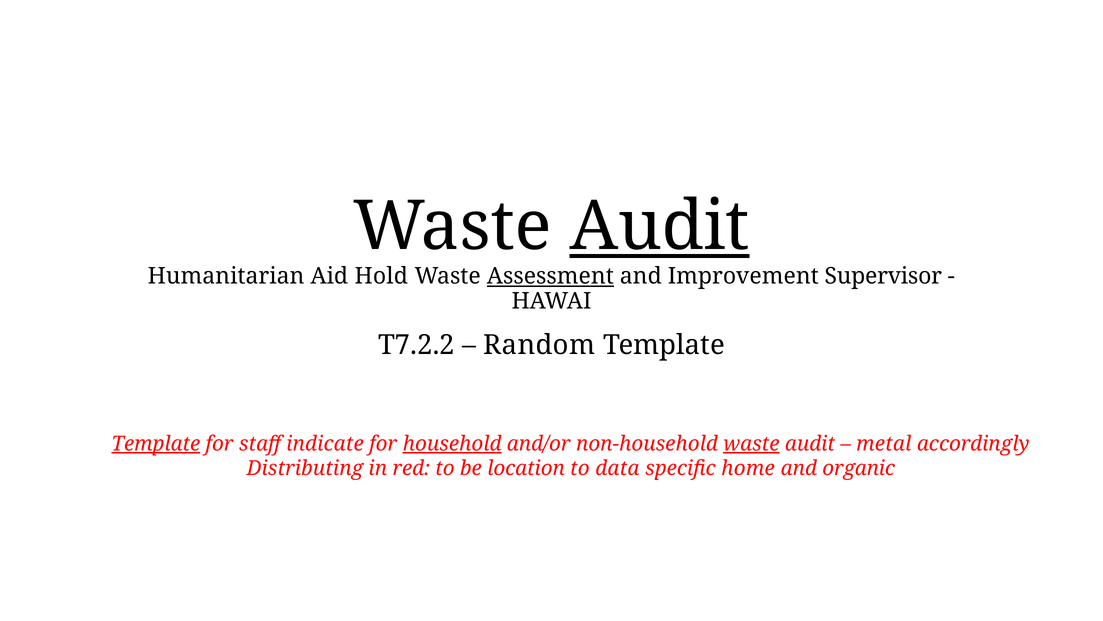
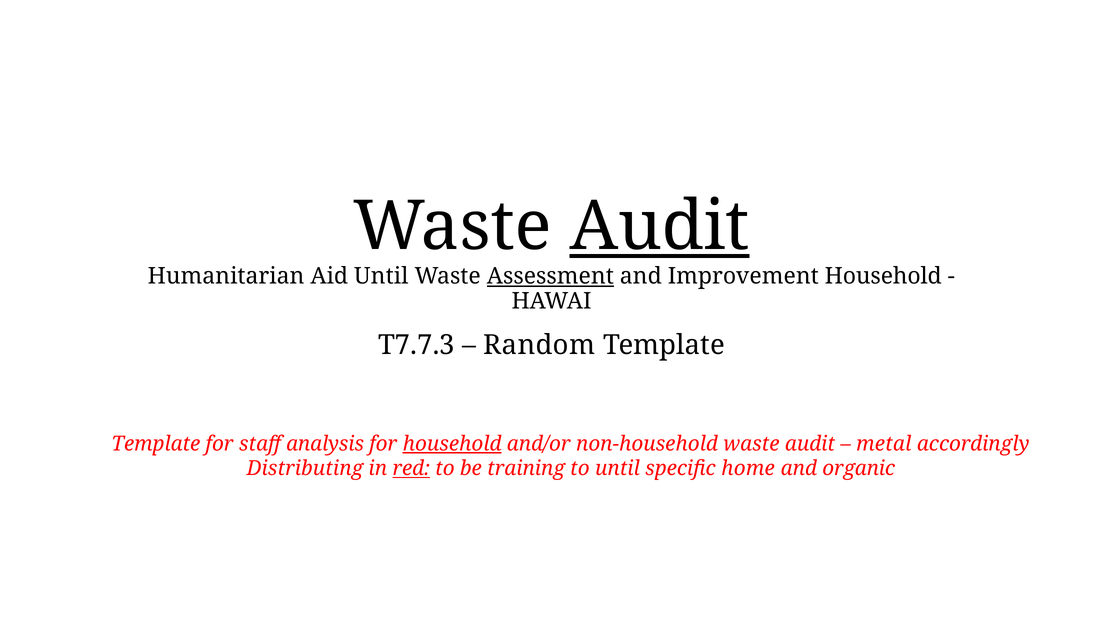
Aid Hold: Hold -> Until
Improvement Supervisor: Supervisor -> Household
T7.2.2: T7.2.2 -> T7.7.3
Template at (156, 443) underline: present -> none
indicate: indicate -> analysis
waste at (751, 443) underline: present -> none
red underline: none -> present
location: location -> training
to data: data -> until
